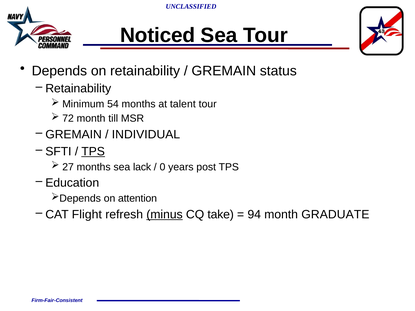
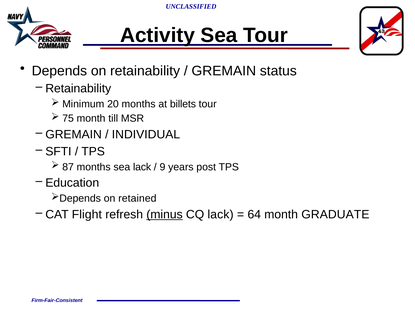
Noticed: Noticed -> Activity
54: 54 -> 20
talent: talent -> billets
72: 72 -> 75
TPS at (93, 152) underline: present -> none
27: 27 -> 87
0: 0 -> 9
attention: attention -> retained
CQ take: take -> lack
94: 94 -> 64
